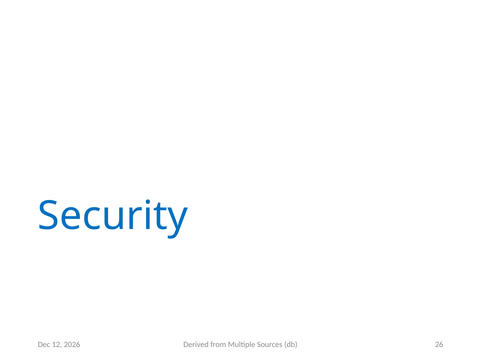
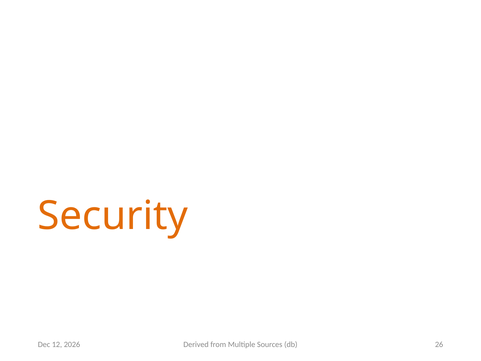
Security colour: blue -> orange
